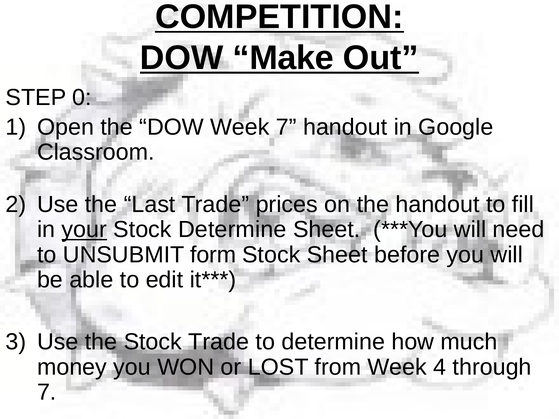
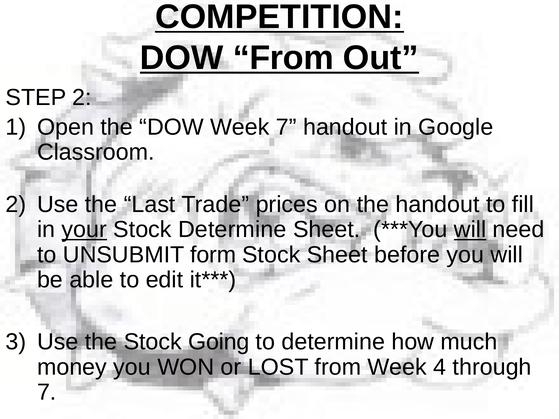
DOW Make: Make -> From
STEP 0: 0 -> 2
will at (470, 230) underline: none -> present
Stock Trade: Trade -> Going
